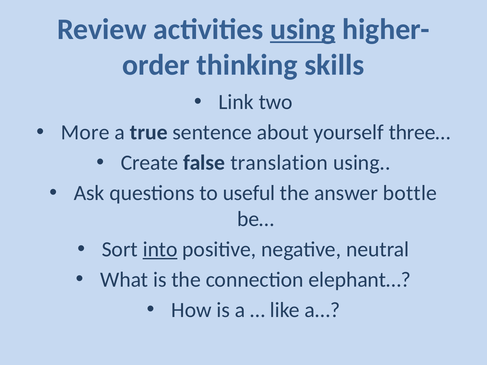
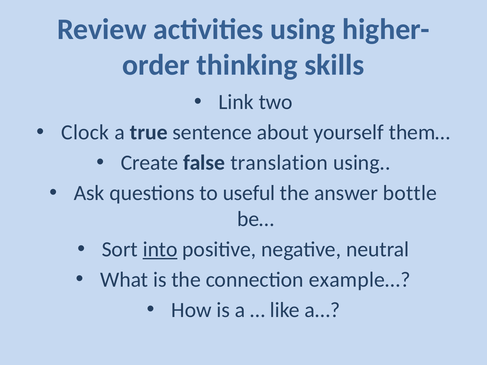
using at (303, 29) underline: present -> none
More: More -> Clock
three…: three… -> them…
elephant…: elephant… -> example…
